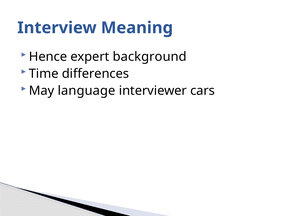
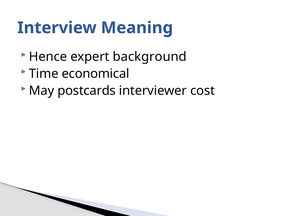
differences: differences -> economical
language: language -> postcards
cars: cars -> cost
